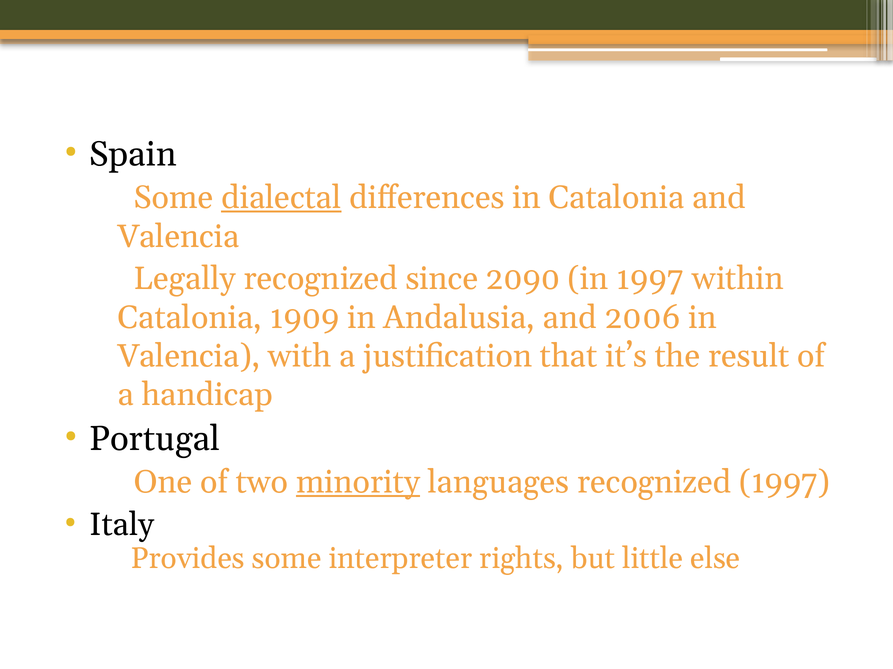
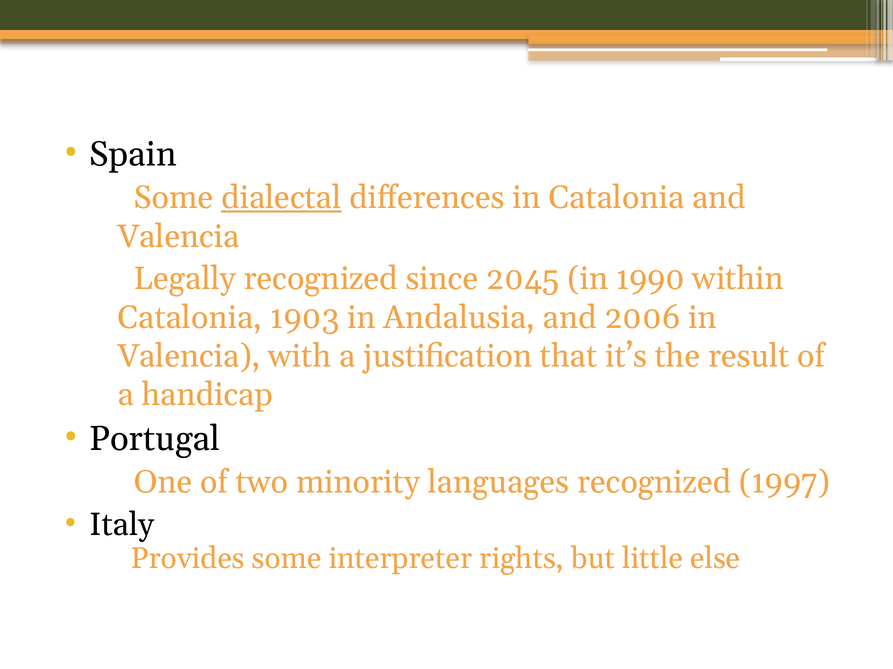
2090: 2090 -> 2045
in 1997: 1997 -> 1990
1909: 1909 -> 1903
minority underline: present -> none
